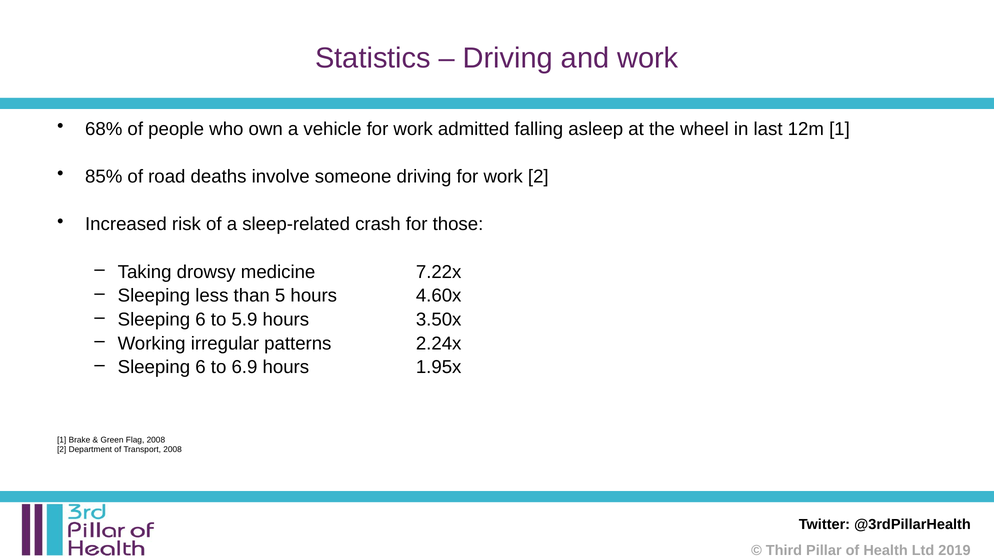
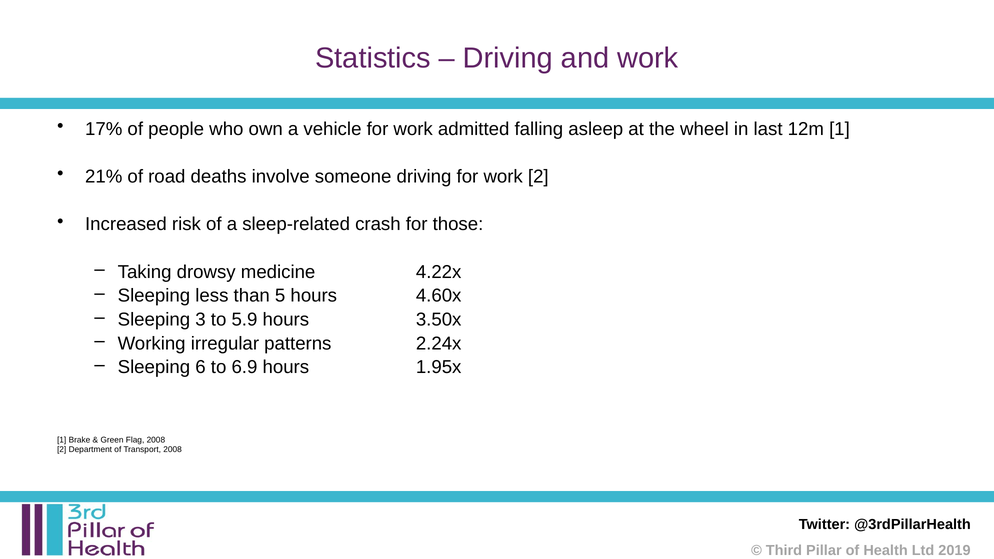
68%: 68% -> 17%
85%: 85% -> 21%
7.22x: 7.22x -> 4.22x
6 at (201, 320): 6 -> 3
